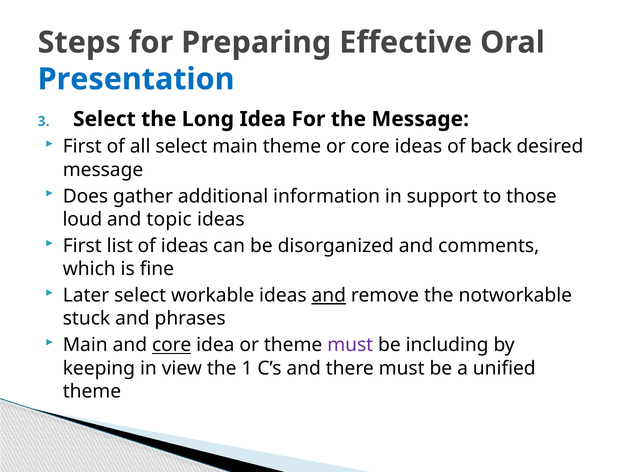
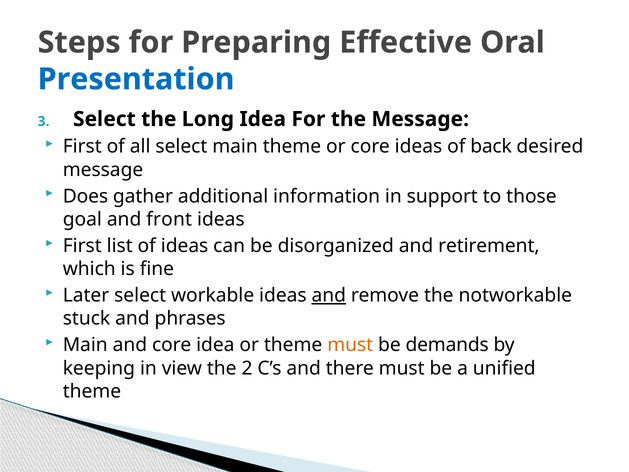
loud: loud -> goal
topic: topic -> front
comments: comments -> retirement
core at (172, 345) underline: present -> none
must at (350, 345) colour: purple -> orange
including: including -> demands
1: 1 -> 2
